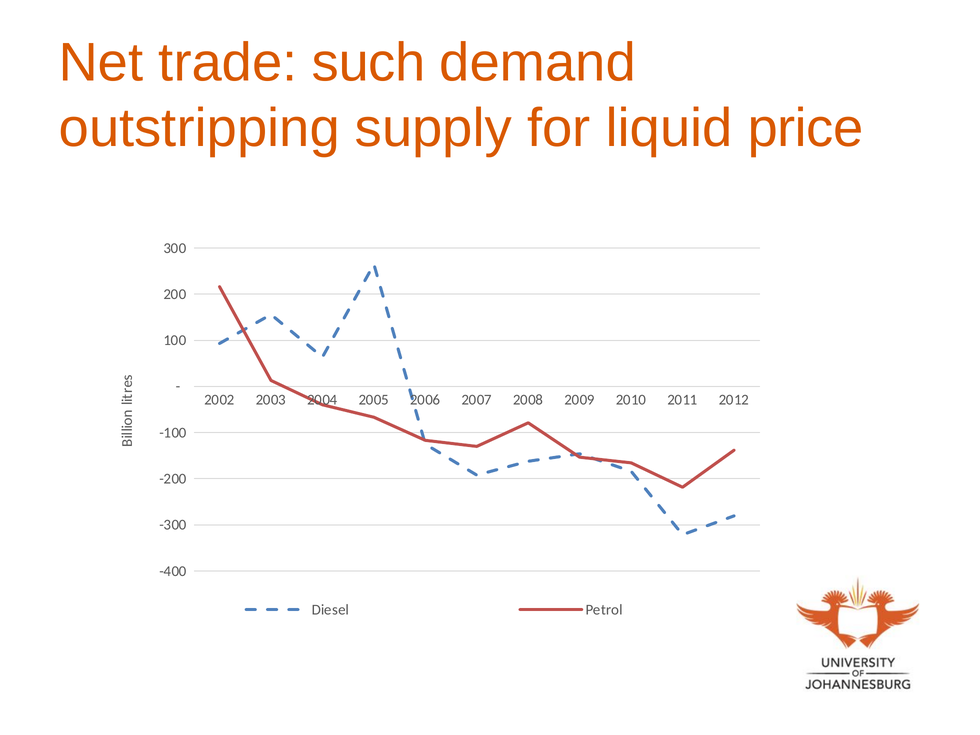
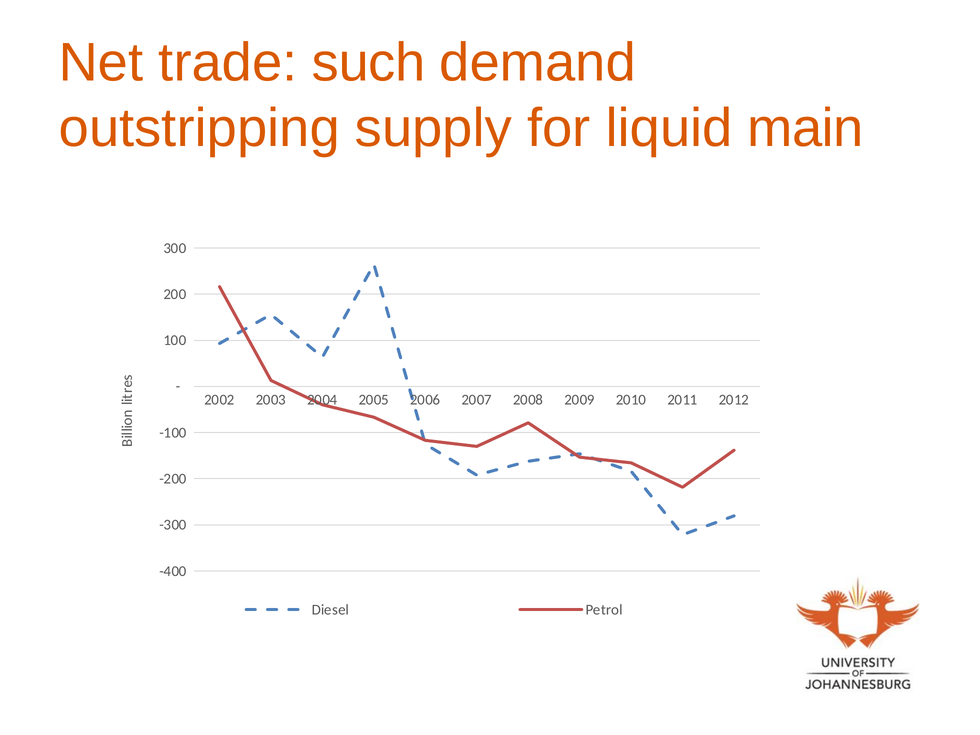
price: price -> main
